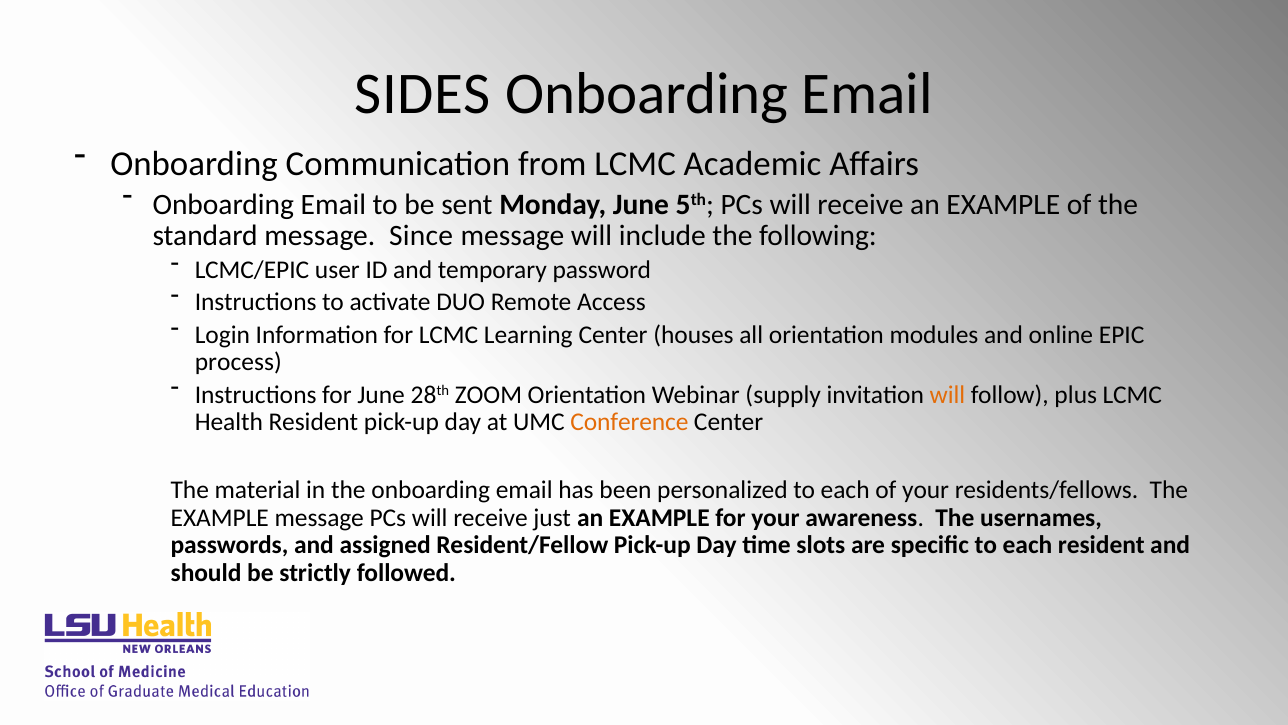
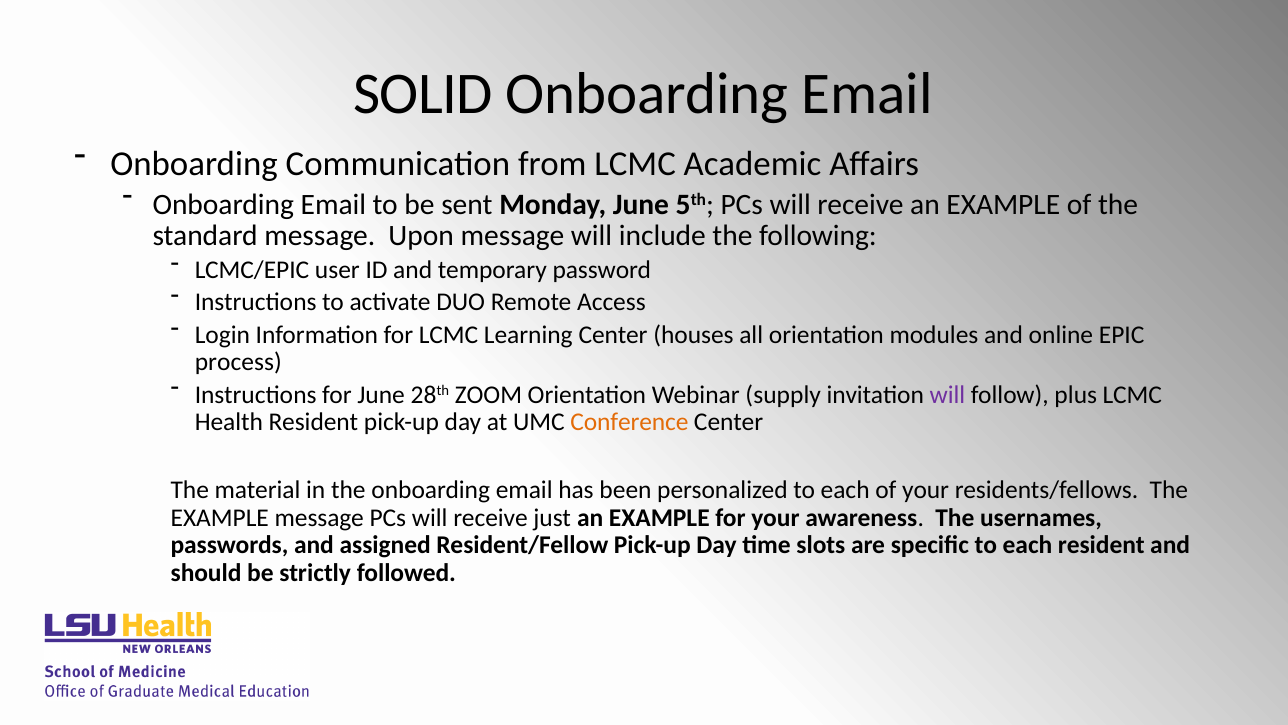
SIDES: SIDES -> SOLID
Since: Since -> Upon
will at (947, 395) colour: orange -> purple
